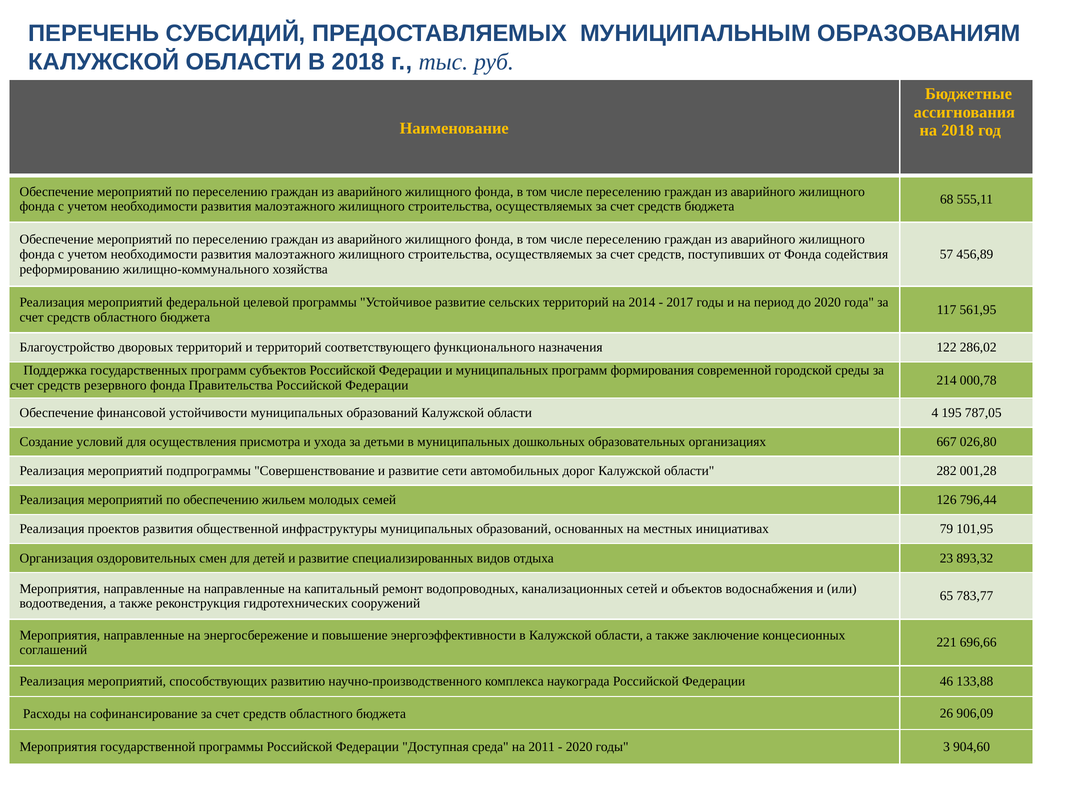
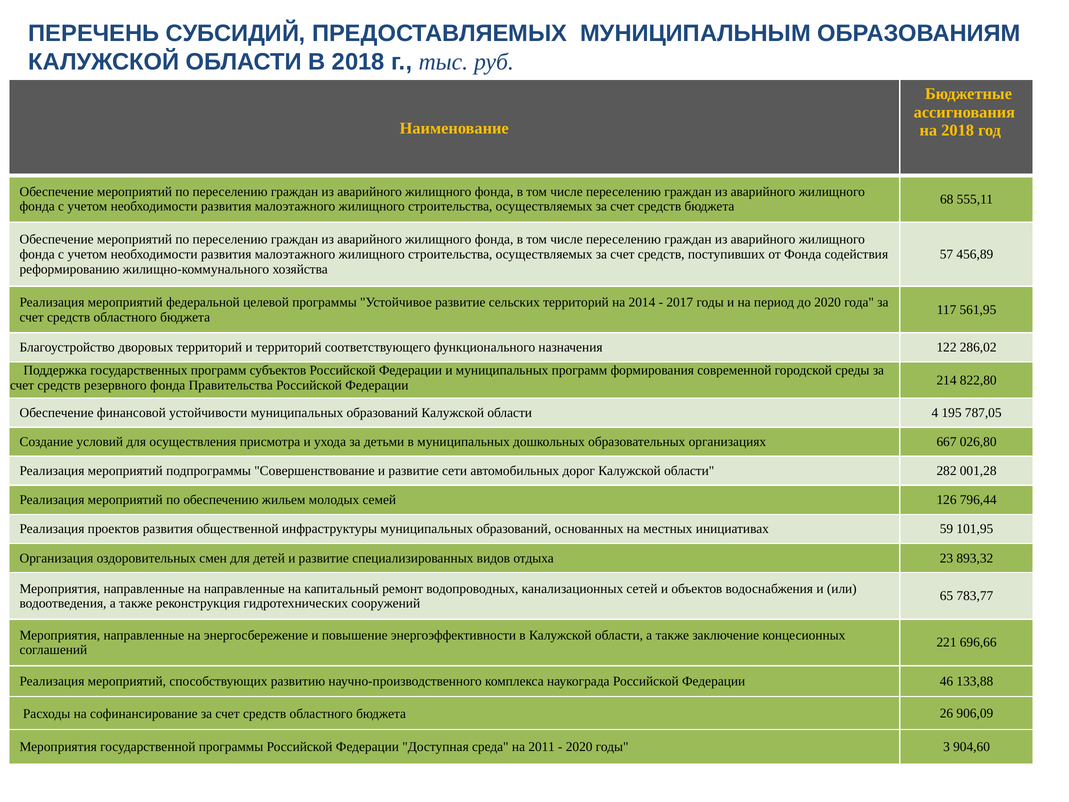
000,78: 000,78 -> 822,80
79: 79 -> 59
